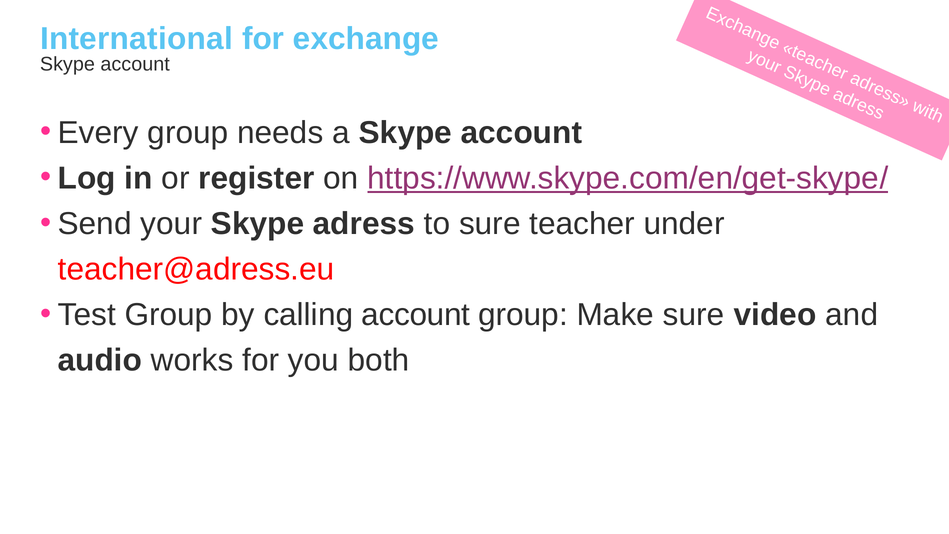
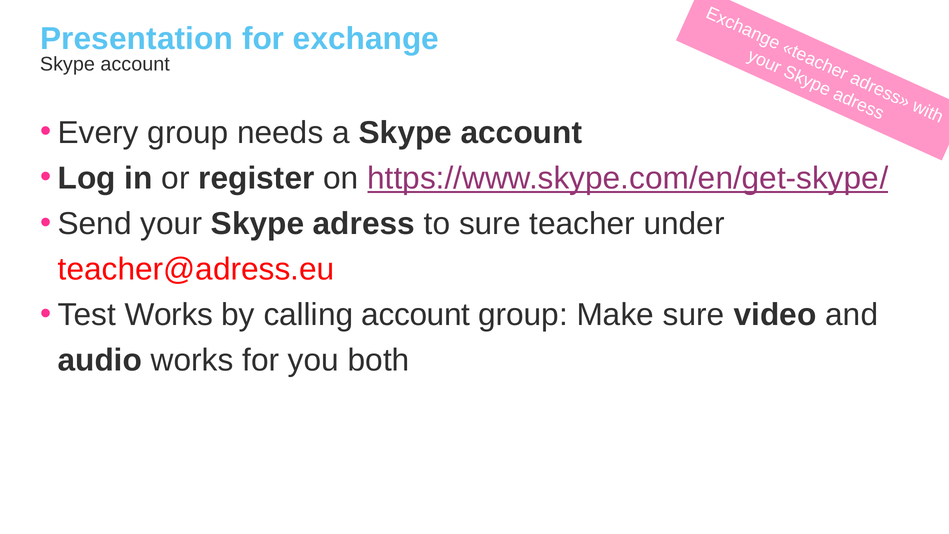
International: International -> Presentation
Test Group: Group -> Works
